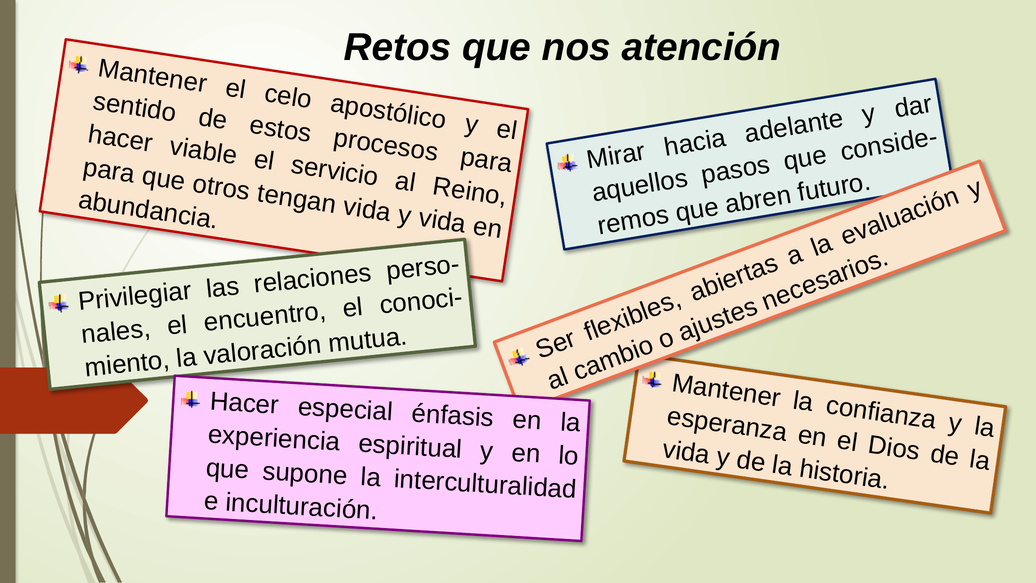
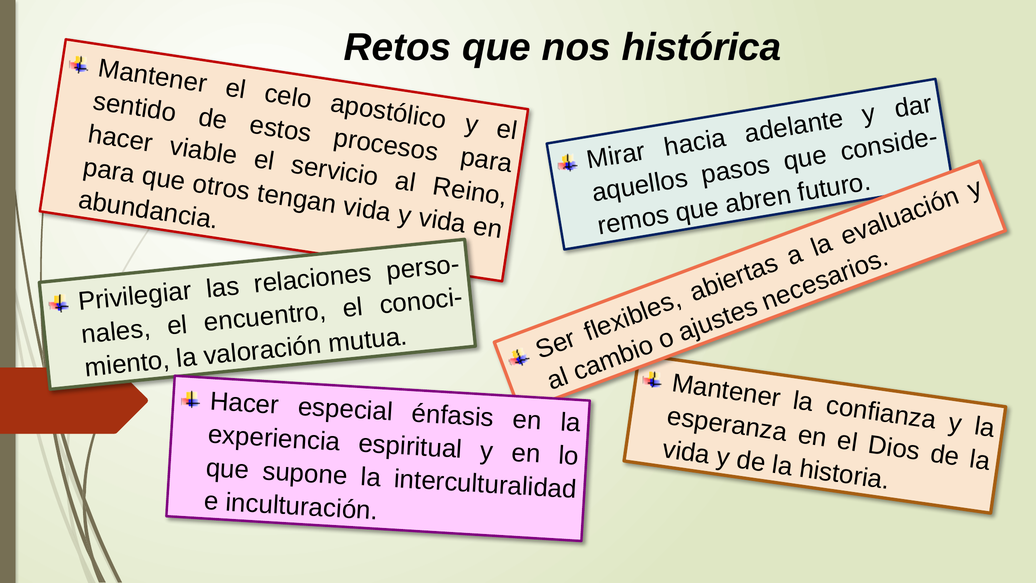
atención: atención -> histórica
